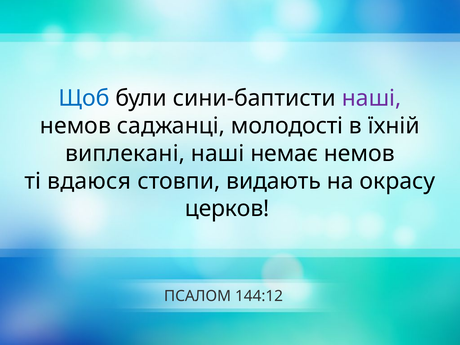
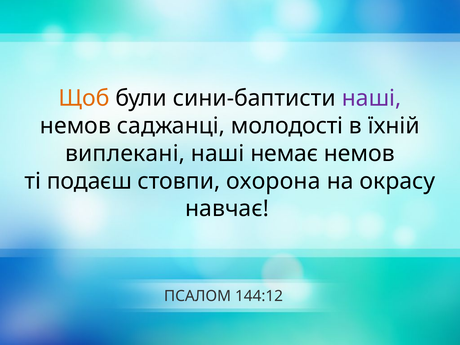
Щоб colour: blue -> orange
вдаюся: вдаюся -> подаєш
видають: видають -> охорона
церков: церков -> навчає
